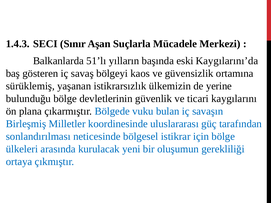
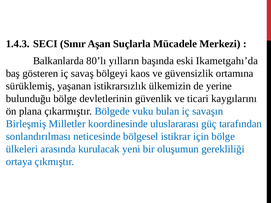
51’lı: 51’lı -> 80’lı
Kaygılarını’da: Kaygılarını’da -> Ikametgahı’da
